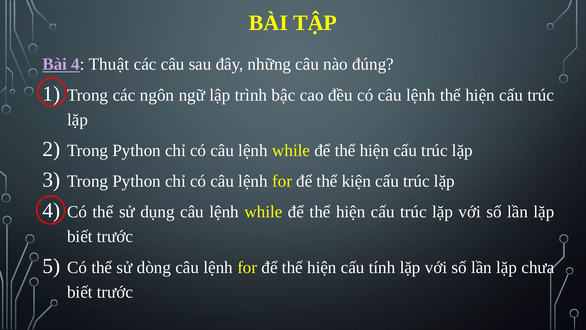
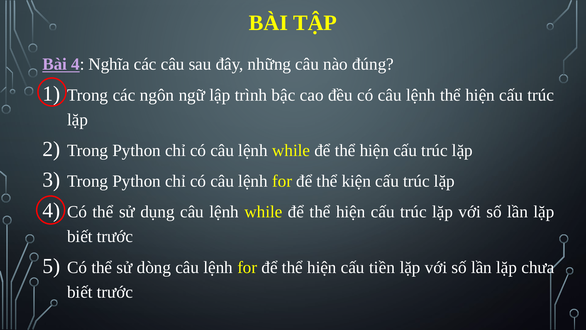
Thuật: Thuật -> Nghĩa
tính: tính -> tiền
